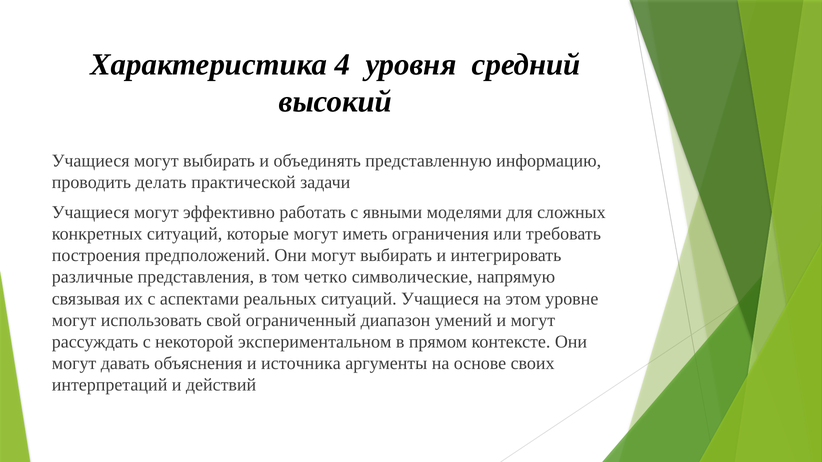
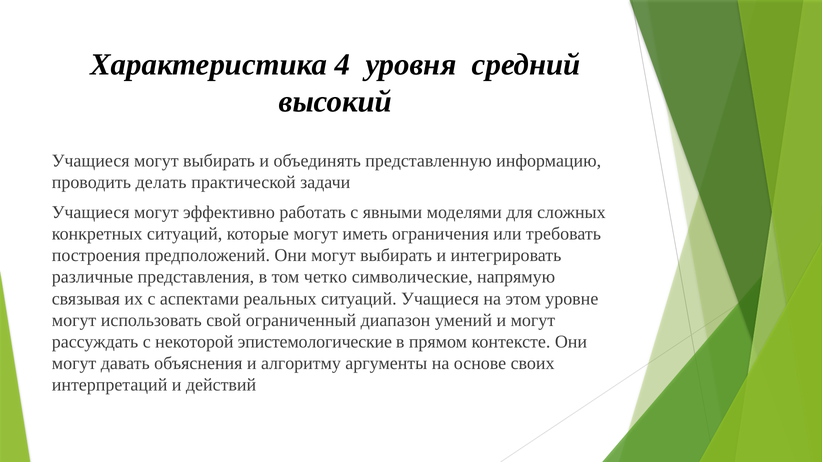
экспериментальном: экспериментальном -> эпистемологические
источника: источника -> алгоритму
